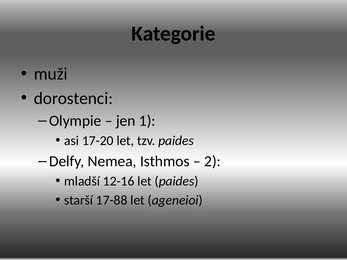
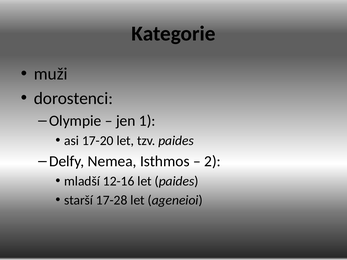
17-88: 17-88 -> 17-28
